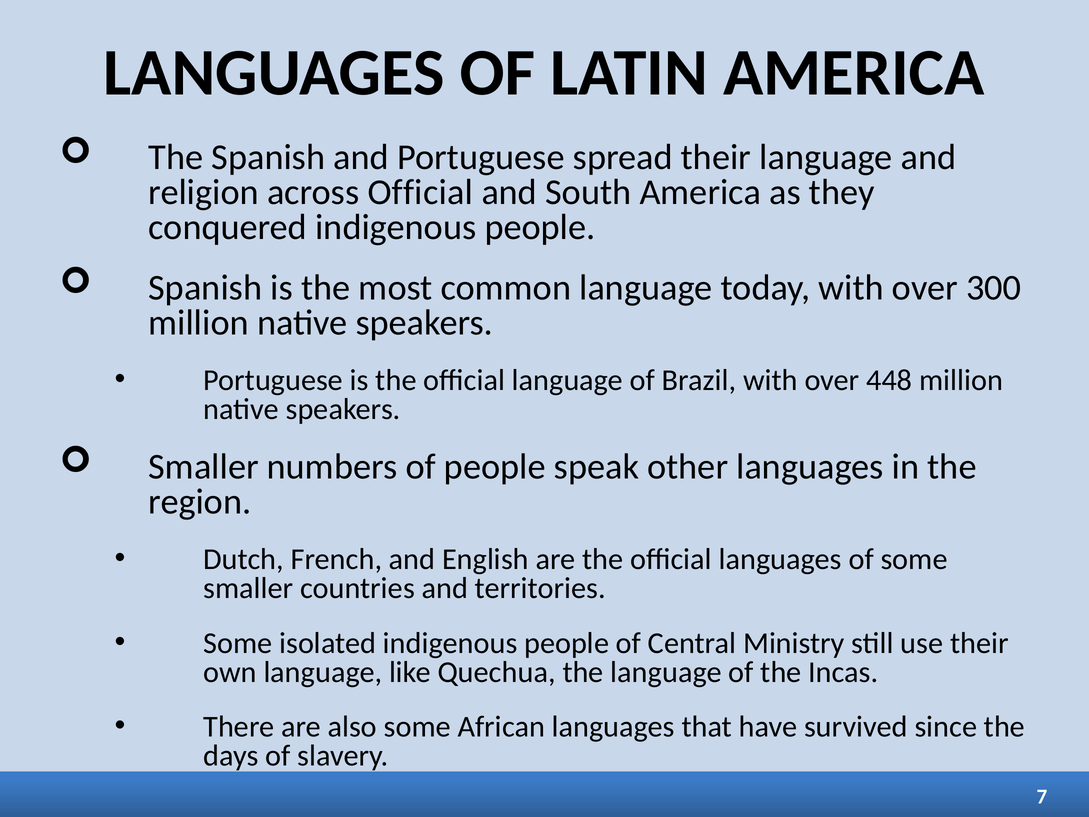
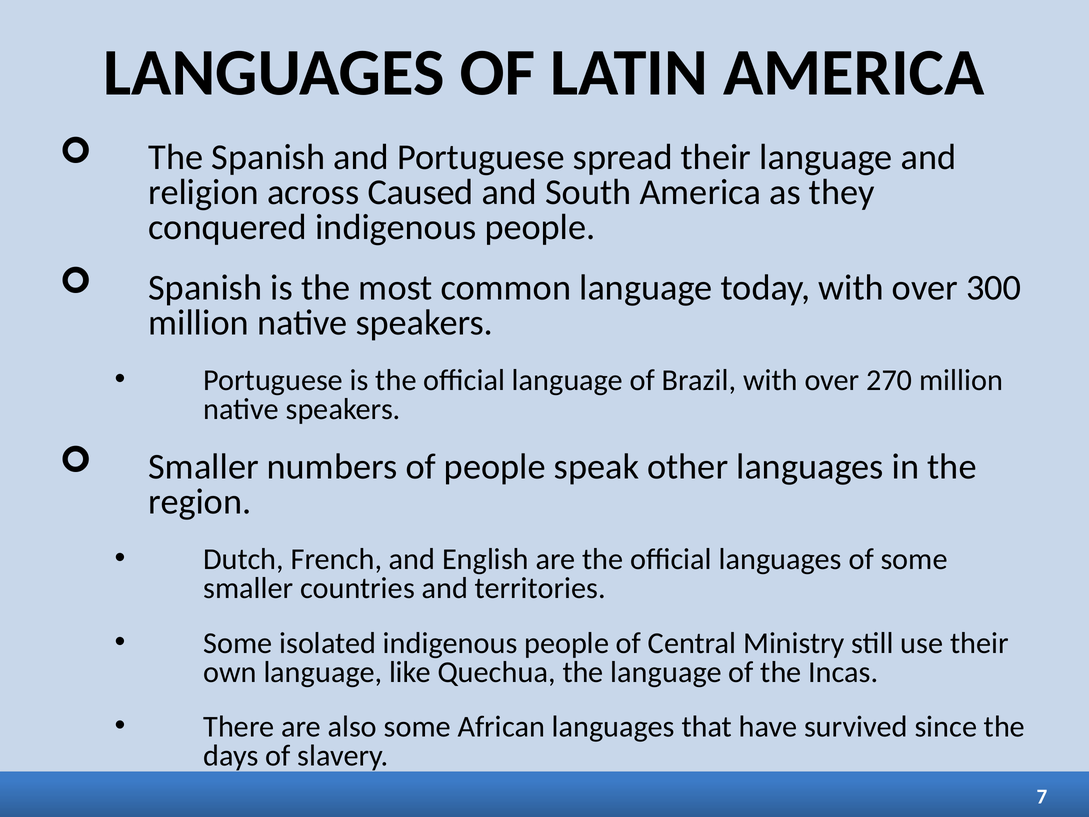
across Official: Official -> Caused
448: 448 -> 270
